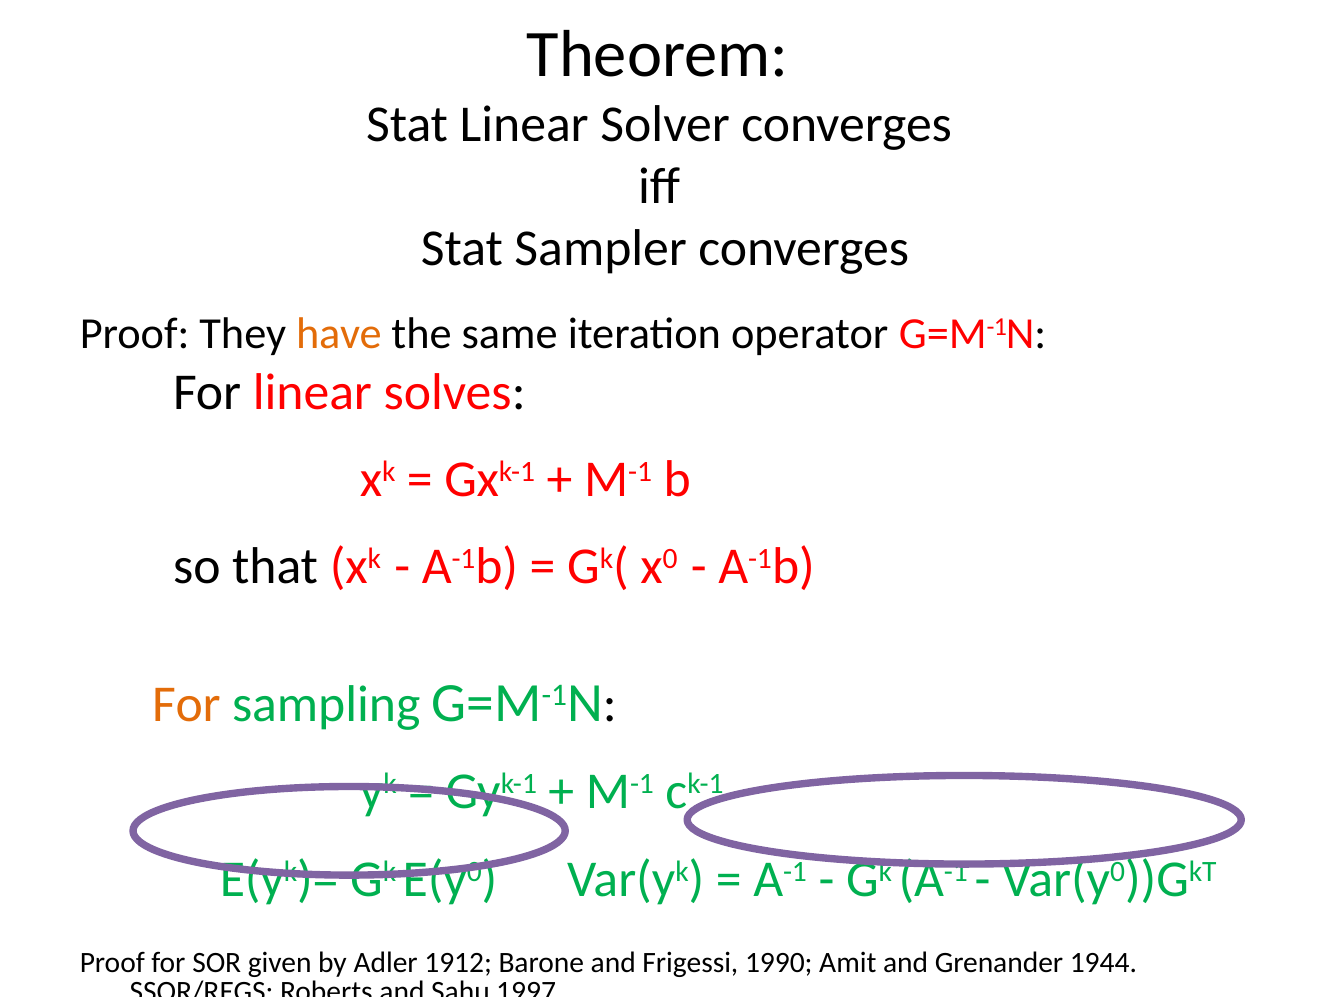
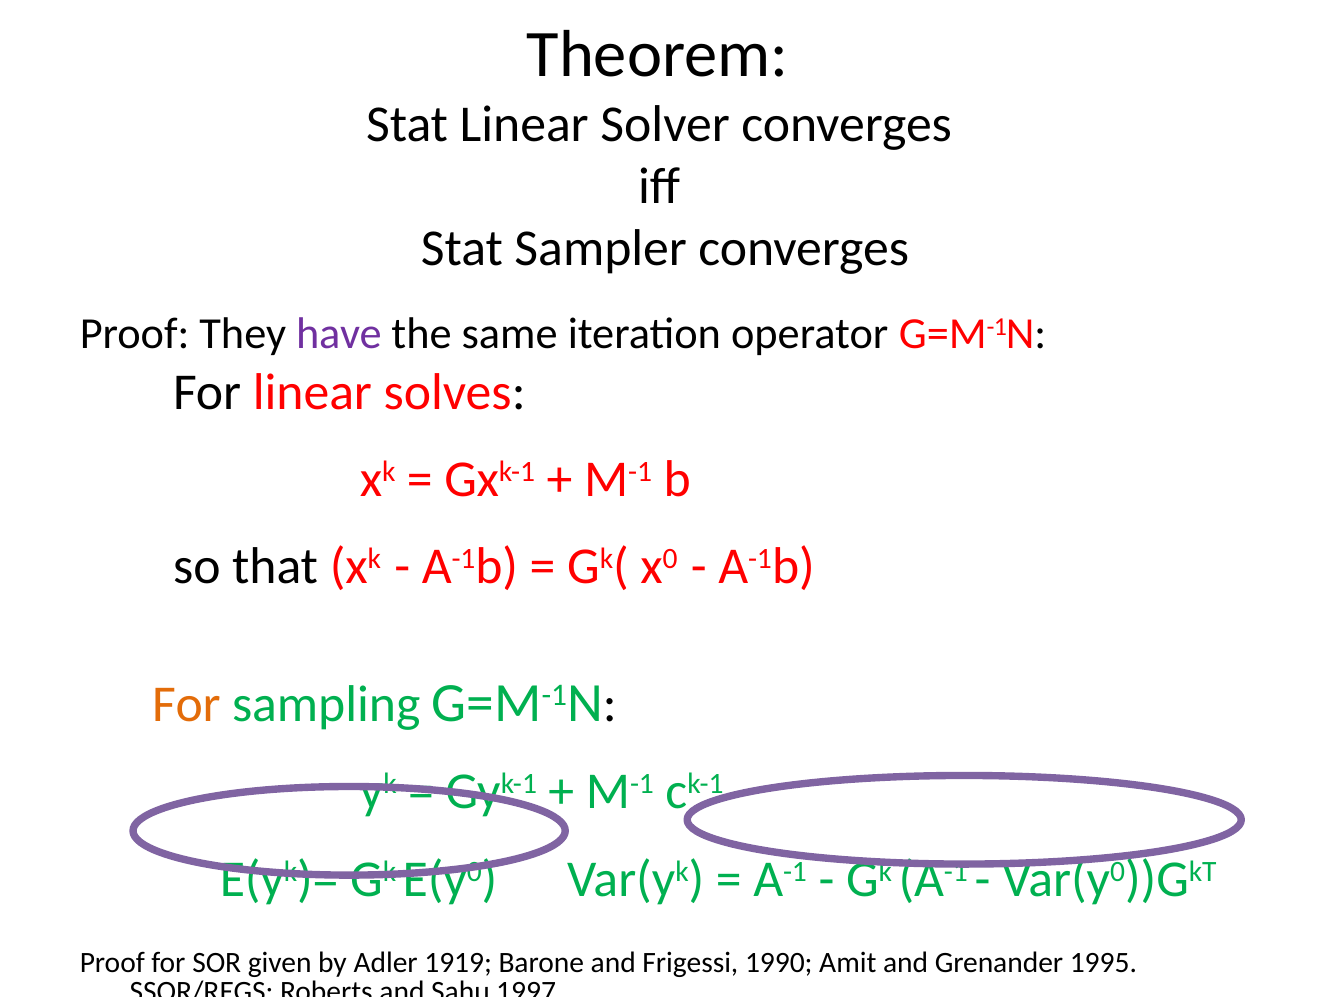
have colour: orange -> purple
1912: 1912 -> 1919
1944: 1944 -> 1995
